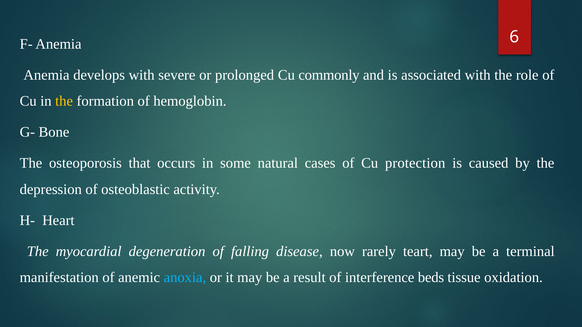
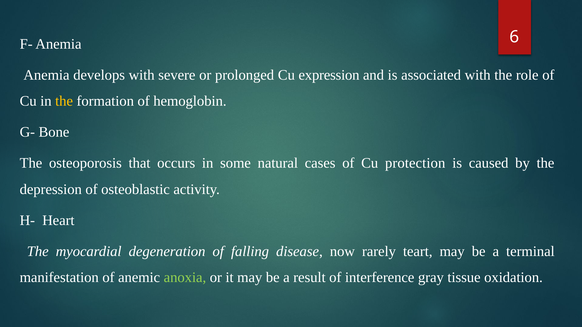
commonly: commonly -> expression
anoxia colour: light blue -> light green
beds: beds -> gray
